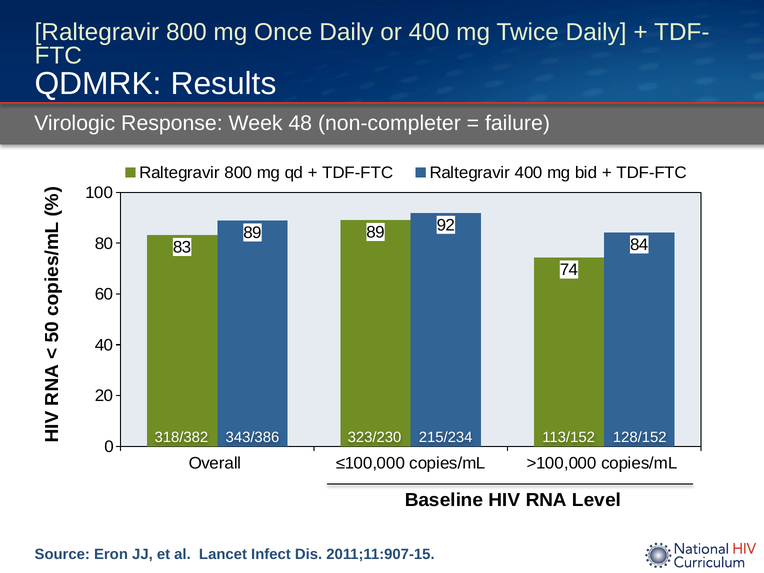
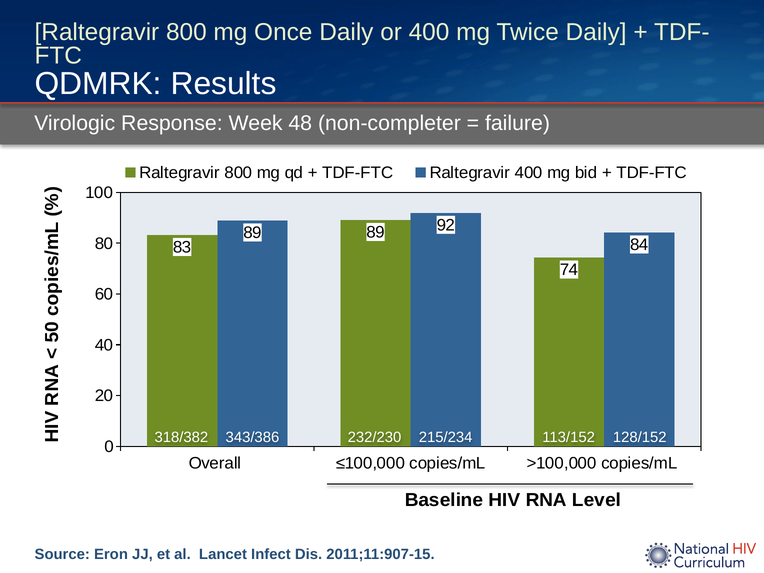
323/230: 323/230 -> 232/230
